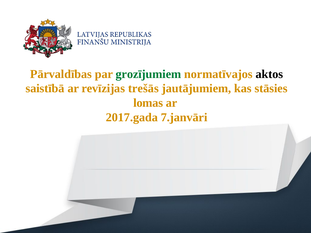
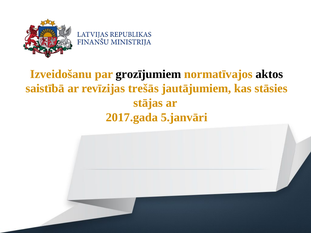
Pārvaldības: Pārvaldības -> Izveidošanu
grozījumiem colour: green -> black
lomas: lomas -> stājas
7.janvāri: 7.janvāri -> 5.janvāri
